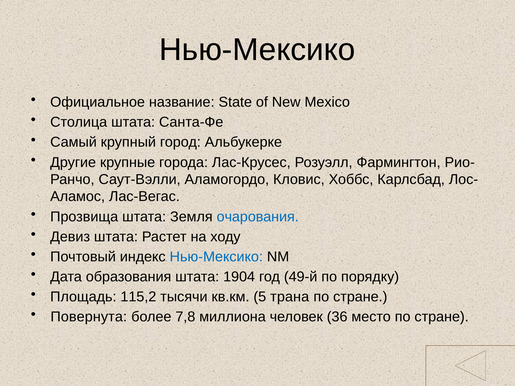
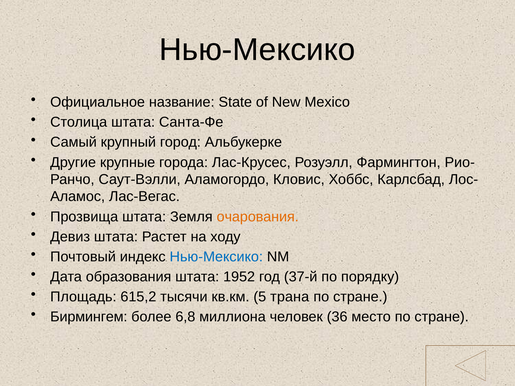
очарования colour: blue -> orange
1904: 1904 -> 1952
49-й: 49-й -> 37-й
115,2: 115,2 -> 615,2
Повернута: Повернута -> Бирмингем
7,8: 7,8 -> 6,8
